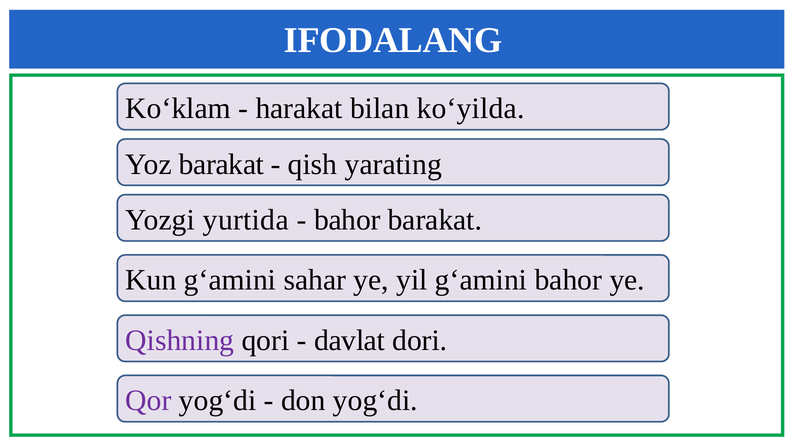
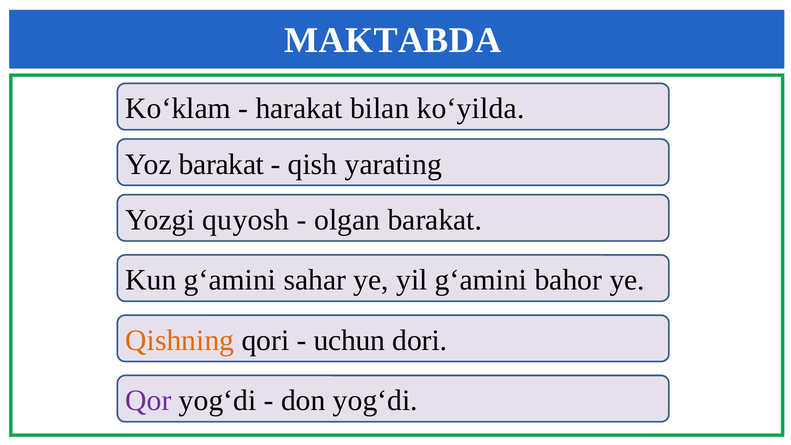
IFODALANG: IFODALANG -> MAKTABDA
yurtida: yurtida -> quyosh
bahor at (347, 220): bahor -> olgan
Qishning colour: purple -> orange
davlat: davlat -> uchun
